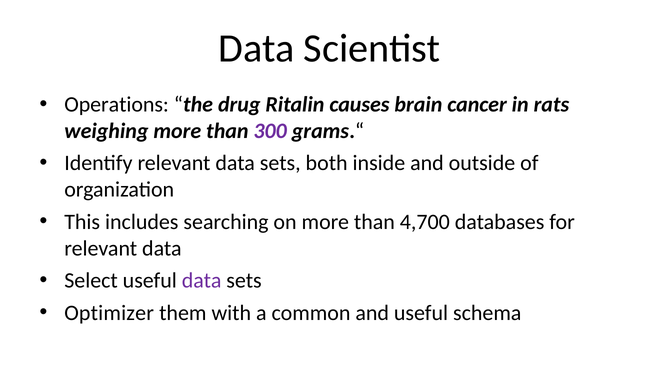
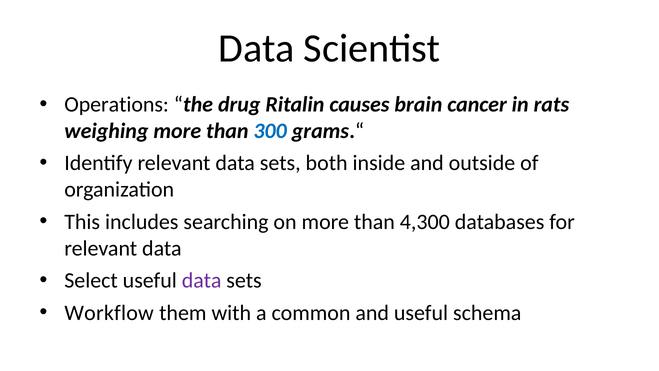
300 colour: purple -> blue
4,700: 4,700 -> 4,300
Optimizer: Optimizer -> Workflow
